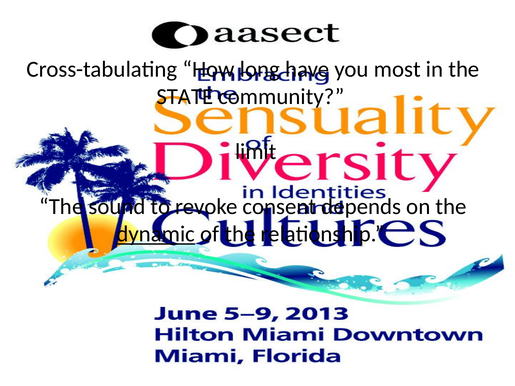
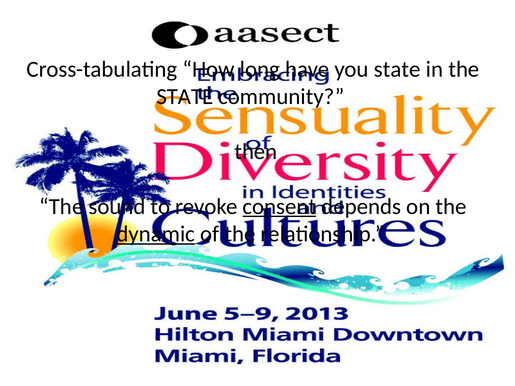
you most: most -> state
limit: limit -> then
consent underline: none -> present
